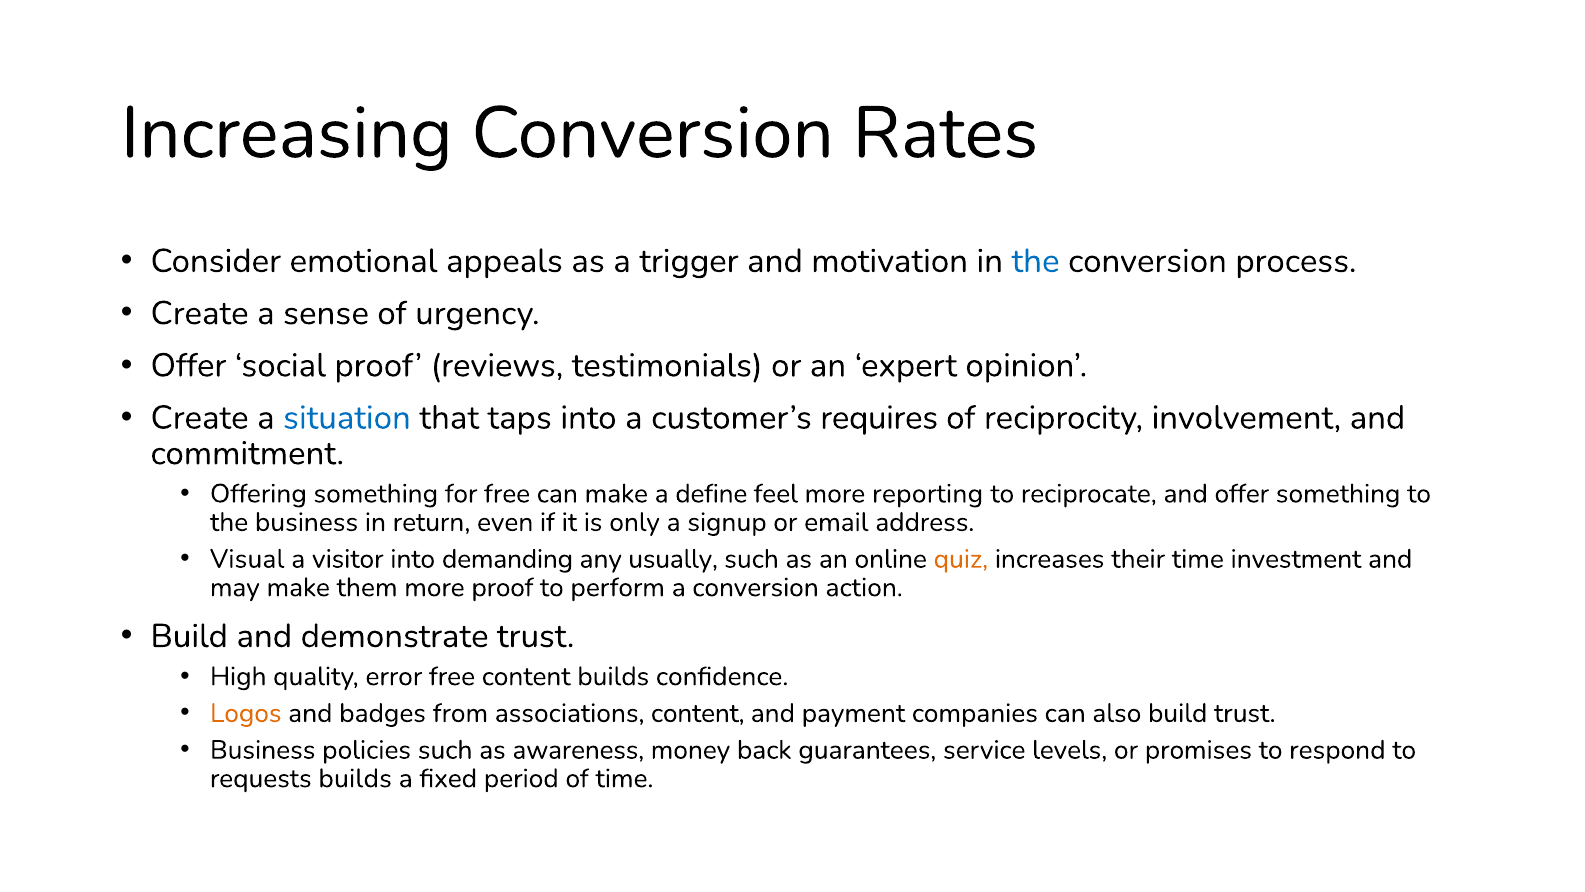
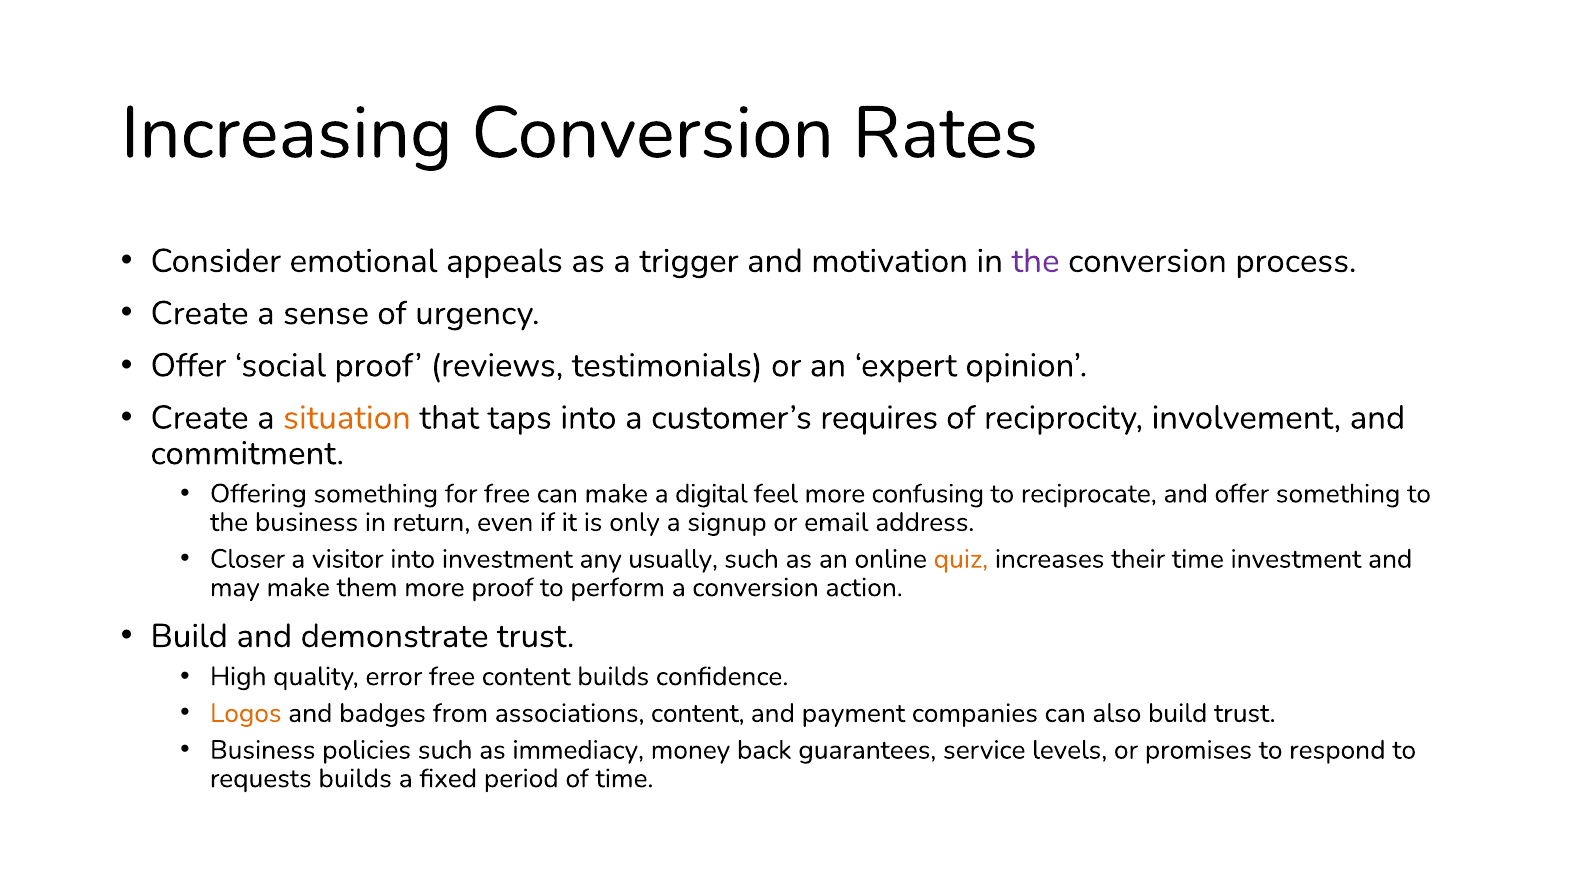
the at (1036, 261) colour: blue -> purple
situation colour: blue -> orange
define: define -> digital
reporting: reporting -> confusing
Visual: Visual -> Closer
into demanding: demanding -> investment
awareness: awareness -> immediacy
